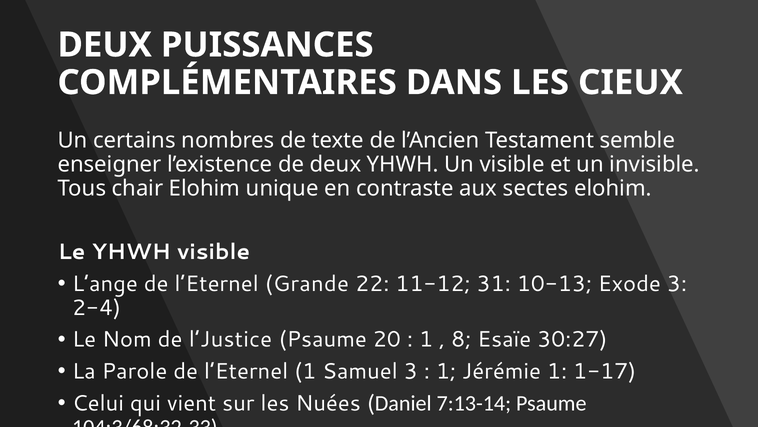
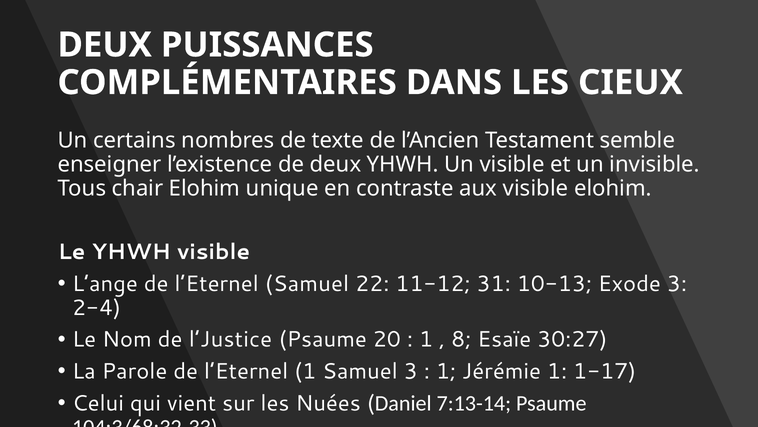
aux sectes: sectes -> visible
l’Eternel Grande: Grande -> Samuel
